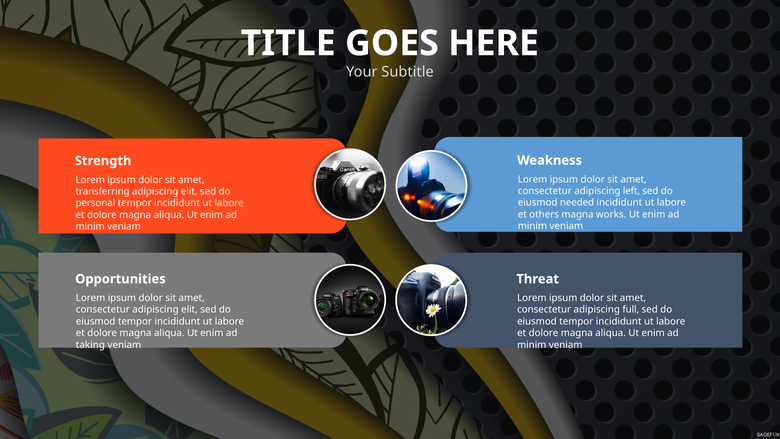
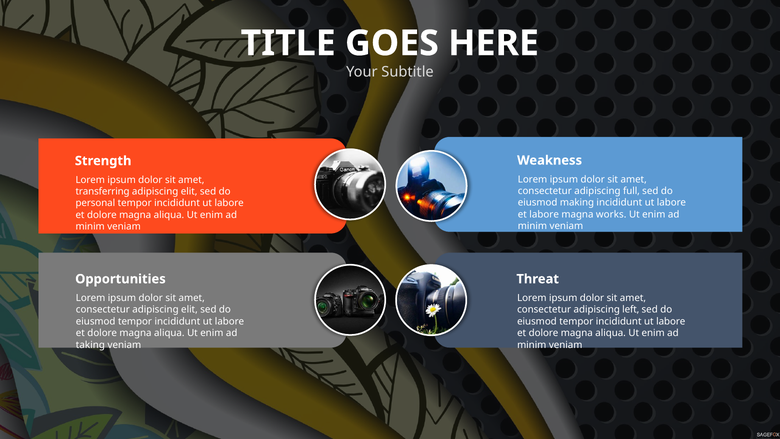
left: left -> full
needed: needed -> making
et others: others -> labore
full: full -> left
